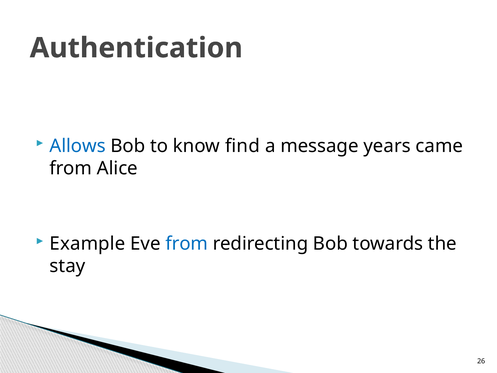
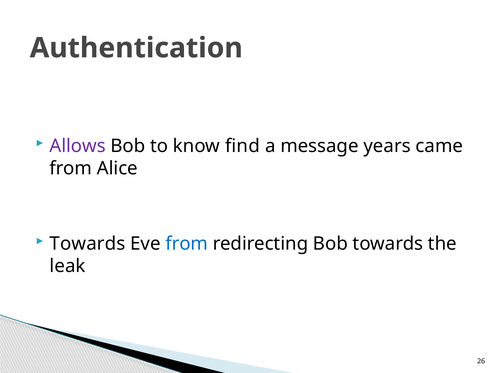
Allows colour: blue -> purple
Example at (87, 244): Example -> Towards
stay: stay -> leak
